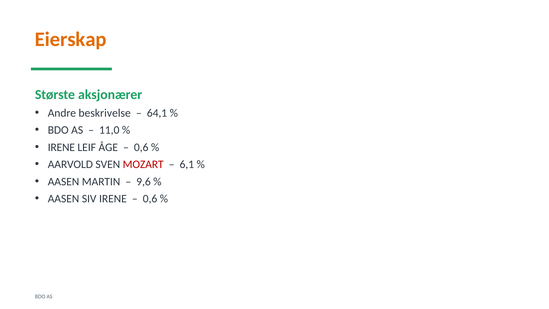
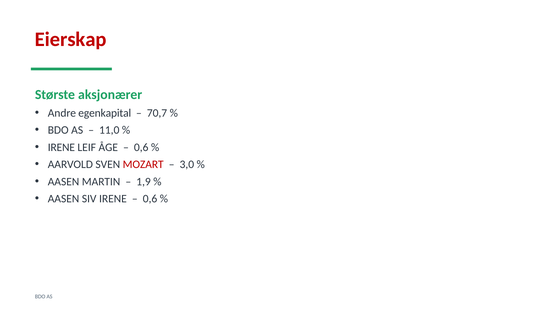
Eierskap colour: orange -> red
beskrivelse: beskrivelse -> egenkapital
64,1: 64,1 -> 70,7
6,1: 6,1 -> 3,0
9,6: 9,6 -> 1,9
